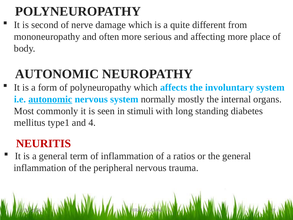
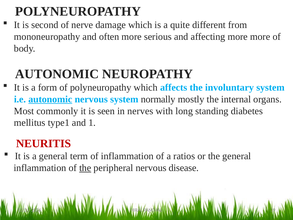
more place: place -> more
stimuli: stimuli -> nerves
4: 4 -> 1
the at (85, 168) underline: none -> present
trauma: trauma -> disease
